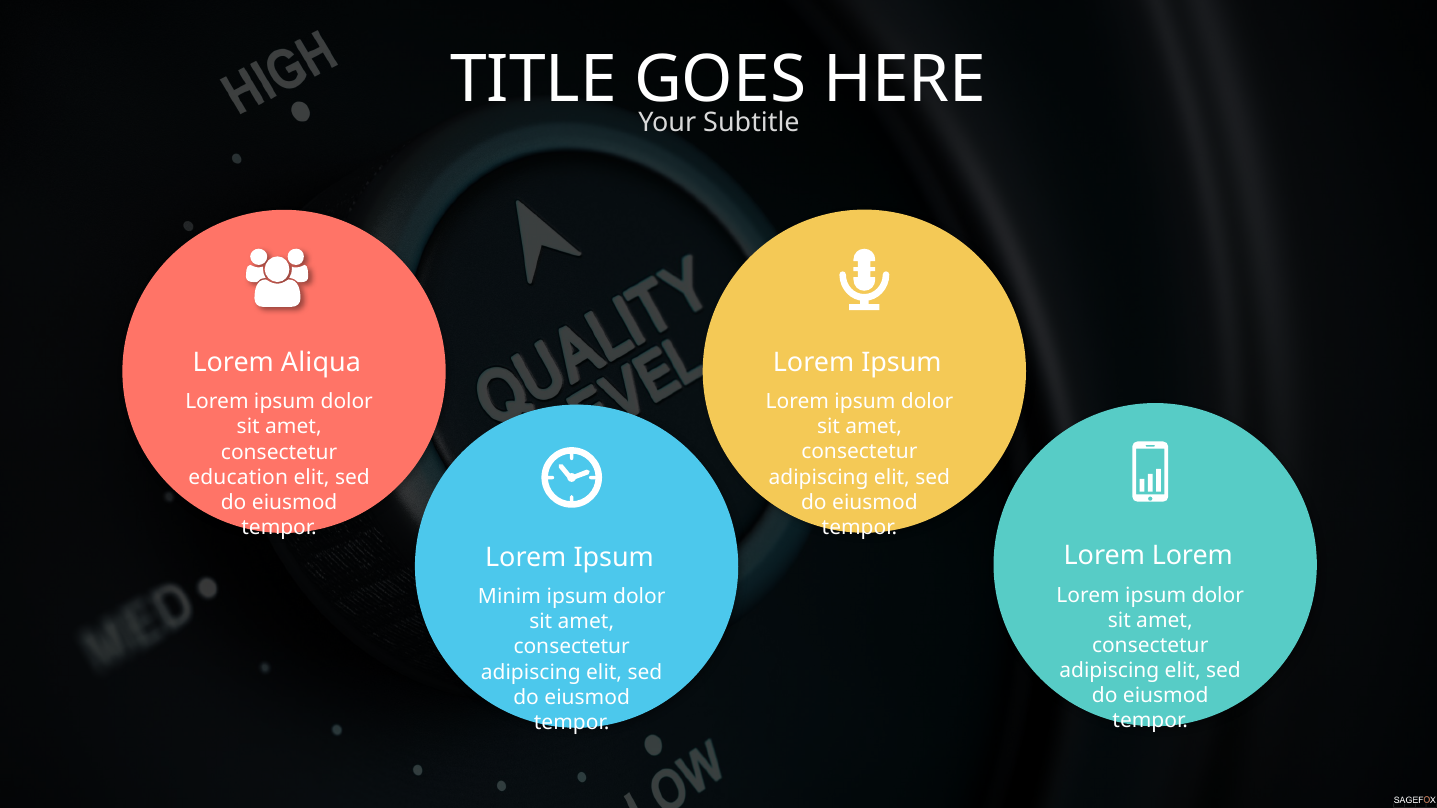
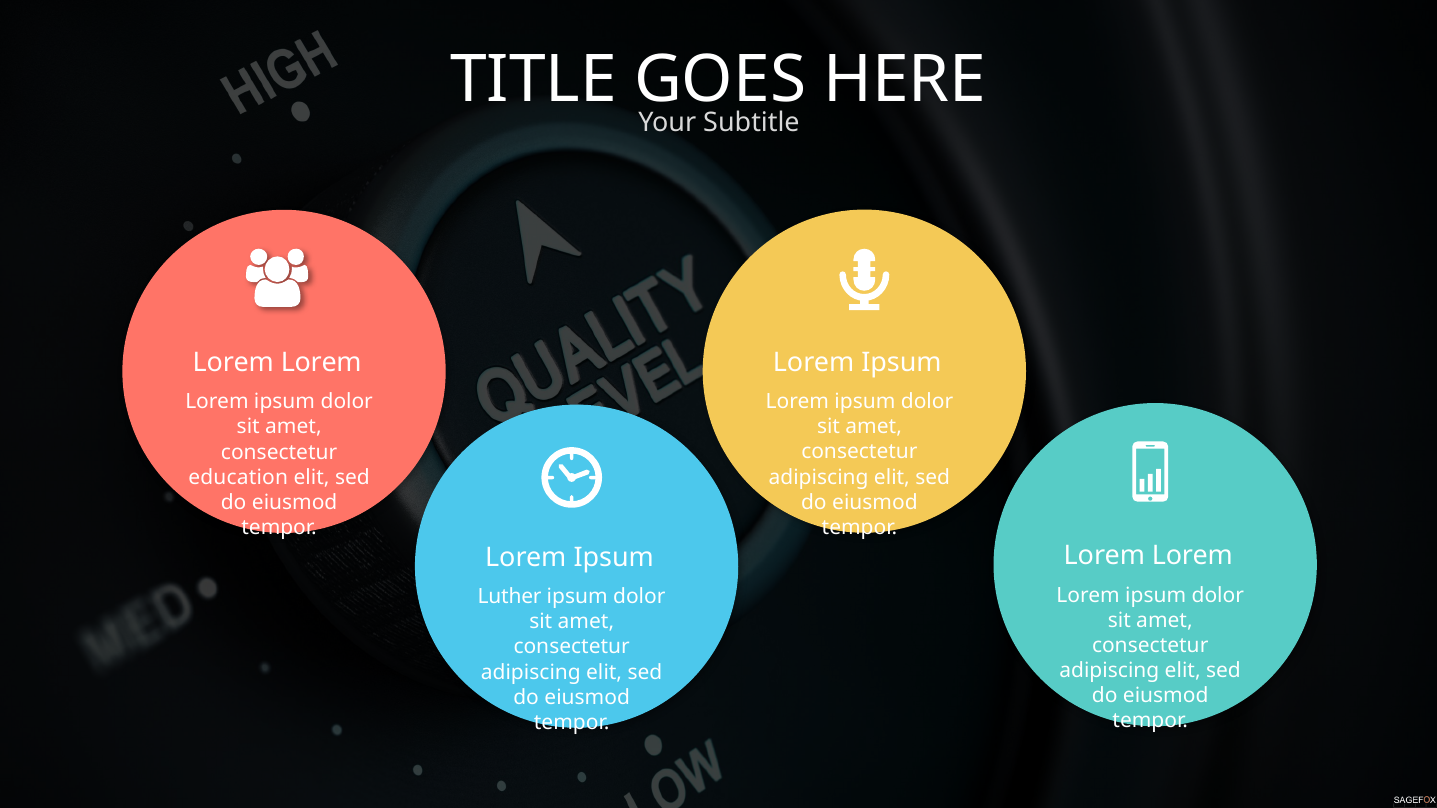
Aliqua at (321, 363): Aliqua -> Lorem
Minim: Minim -> Luther
